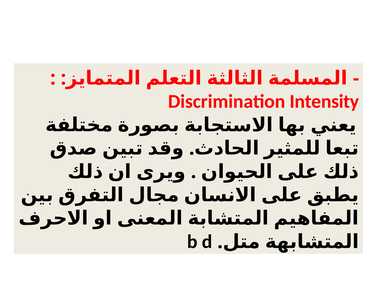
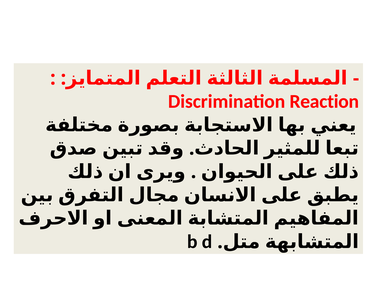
Intensity: Intensity -> Reaction
